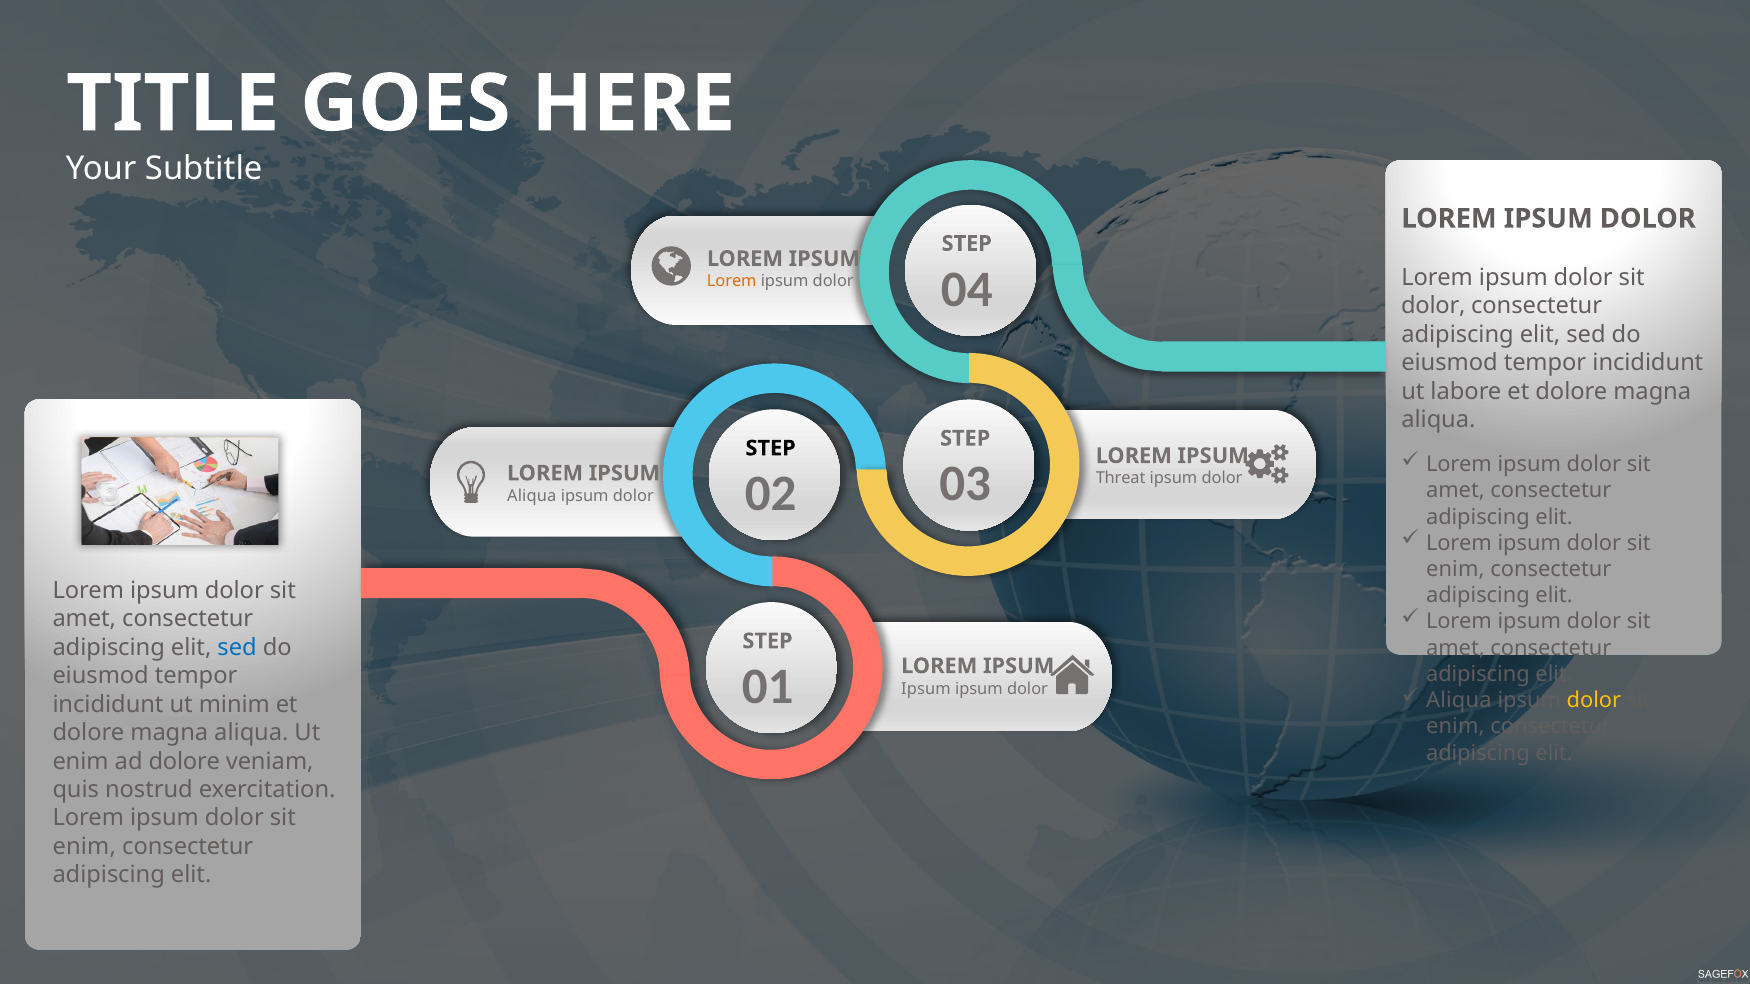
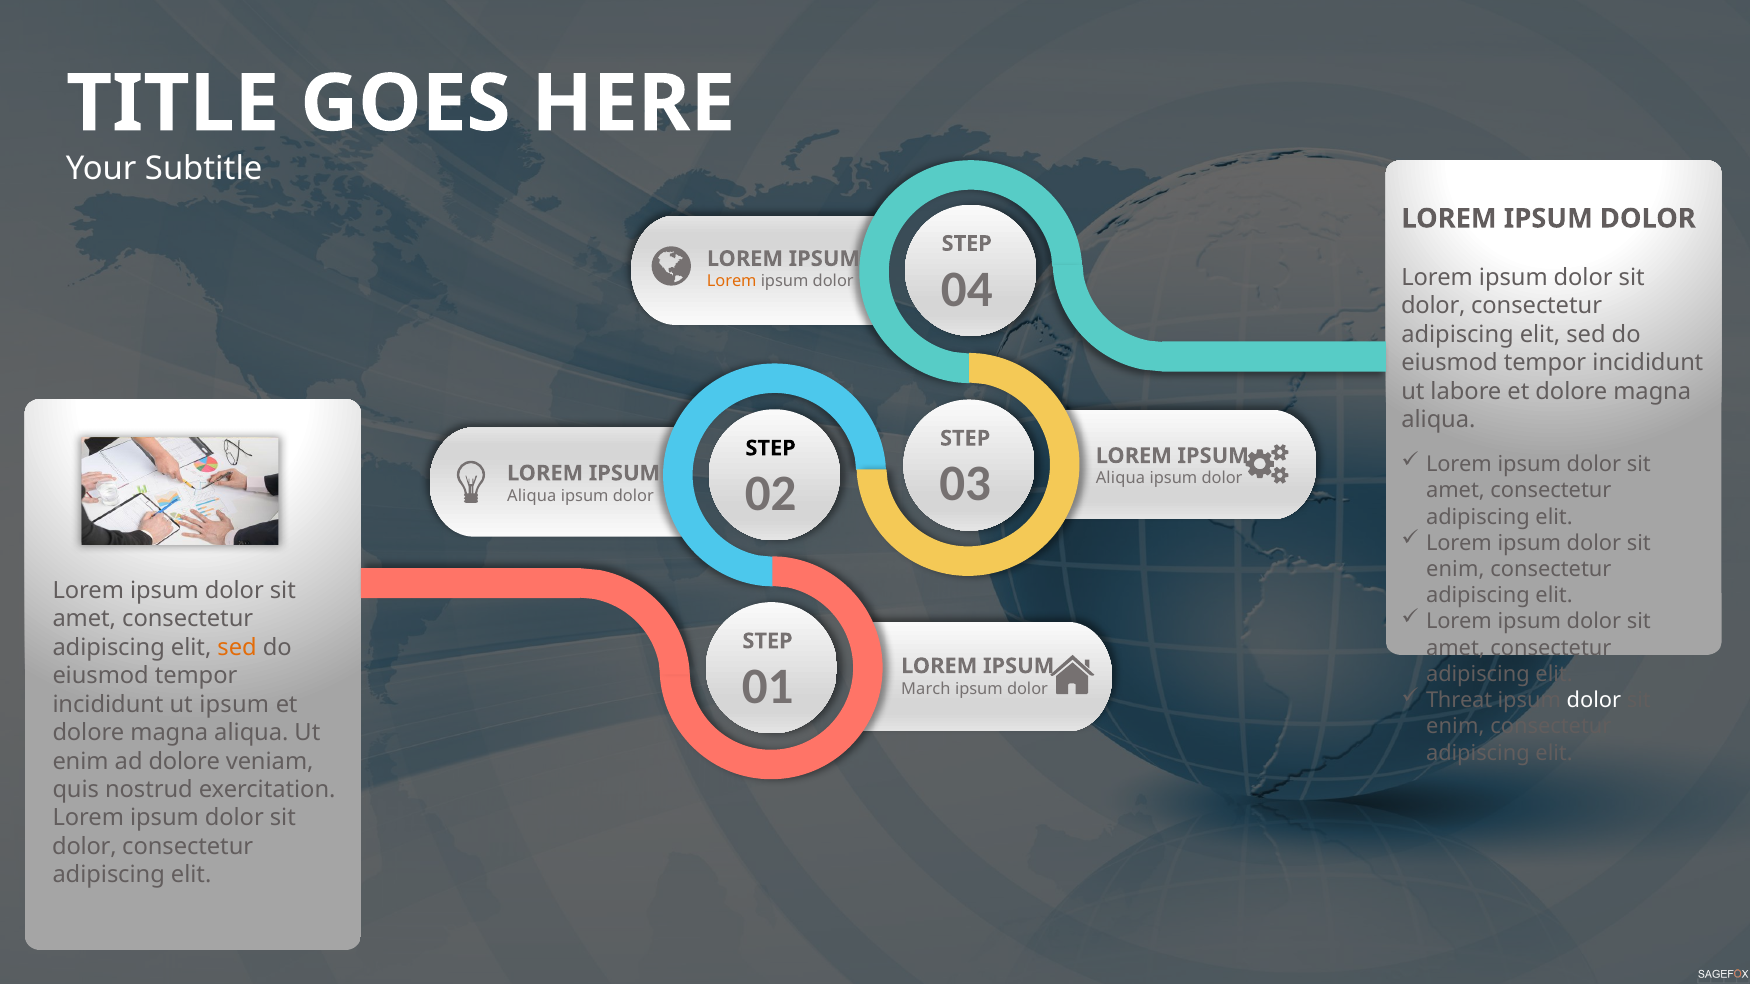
Threat at (1121, 479): Threat -> Aliqua
sed at (237, 648) colour: blue -> orange
Ipsum at (926, 689): Ipsum -> March
Aliqua at (1459, 701): Aliqua -> Threat
dolor at (1594, 701) colour: yellow -> white
ut minim: minim -> ipsum
enim at (84, 847): enim -> dolor
